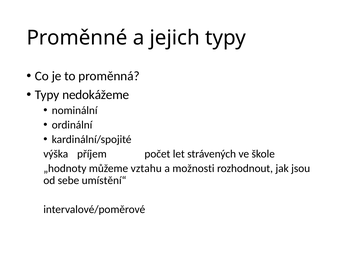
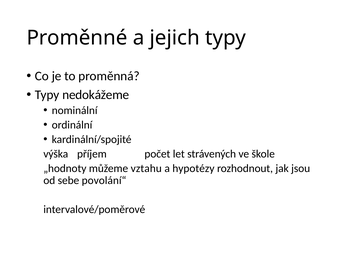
možnosti: možnosti -> hypotézy
umístění“: umístění“ -> povolání“
